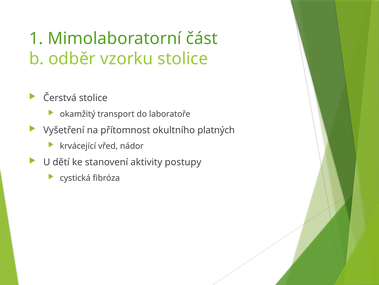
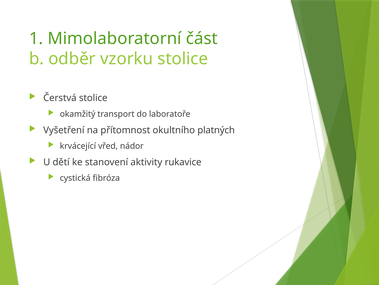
postupy: postupy -> rukavice
